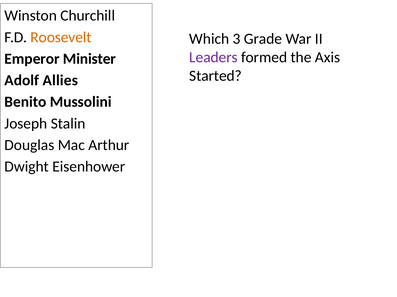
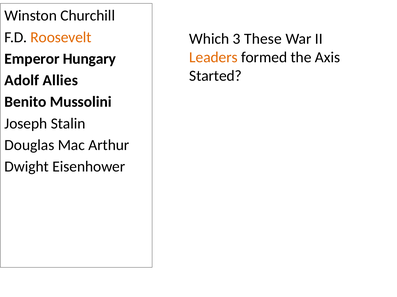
Grade: Grade -> These
Leaders colour: purple -> orange
Minister: Minister -> Hungary
